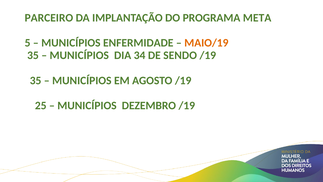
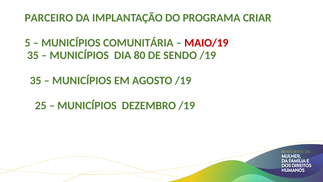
META: META -> CRIAR
ENFERMIDADE: ENFERMIDADE -> COMUNITÁRIA
MAIO/19 colour: orange -> red
34: 34 -> 80
